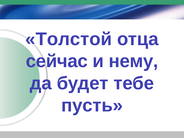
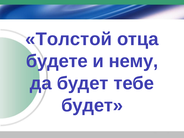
сейчас: сейчас -> будете
пусть at (92, 105): пусть -> будет
